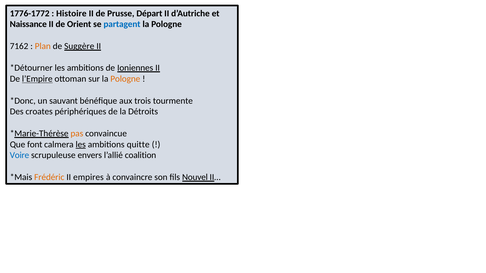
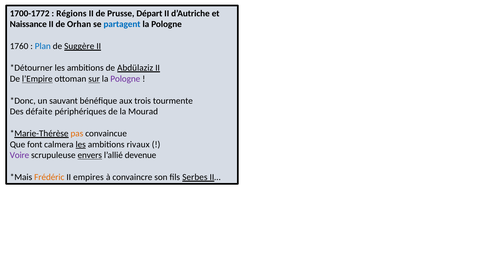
1776-1772: 1776-1772 -> 1700-1772
Histoire: Histoire -> Régions
Orient: Orient -> Orhan
7162: 7162 -> 1760
Plan colour: orange -> blue
Ioniennes: Ioniennes -> Abdülaziz
sur underline: none -> present
Pologne at (125, 79) colour: orange -> purple
croates: croates -> défaite
Détroits: Détroits -> Mourad
quitte: quitte -> rivaux
Voire colour: blue -> purple
envers underline: none -> present
coalition: coalition -> devenue
Nouvel: Nouvel -> Serbes
